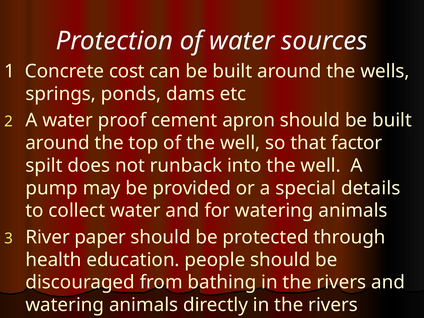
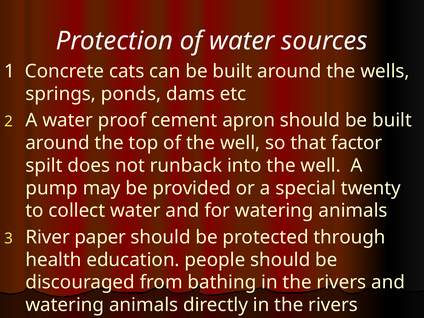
cost: cost -> cats
details: details -> twenty
